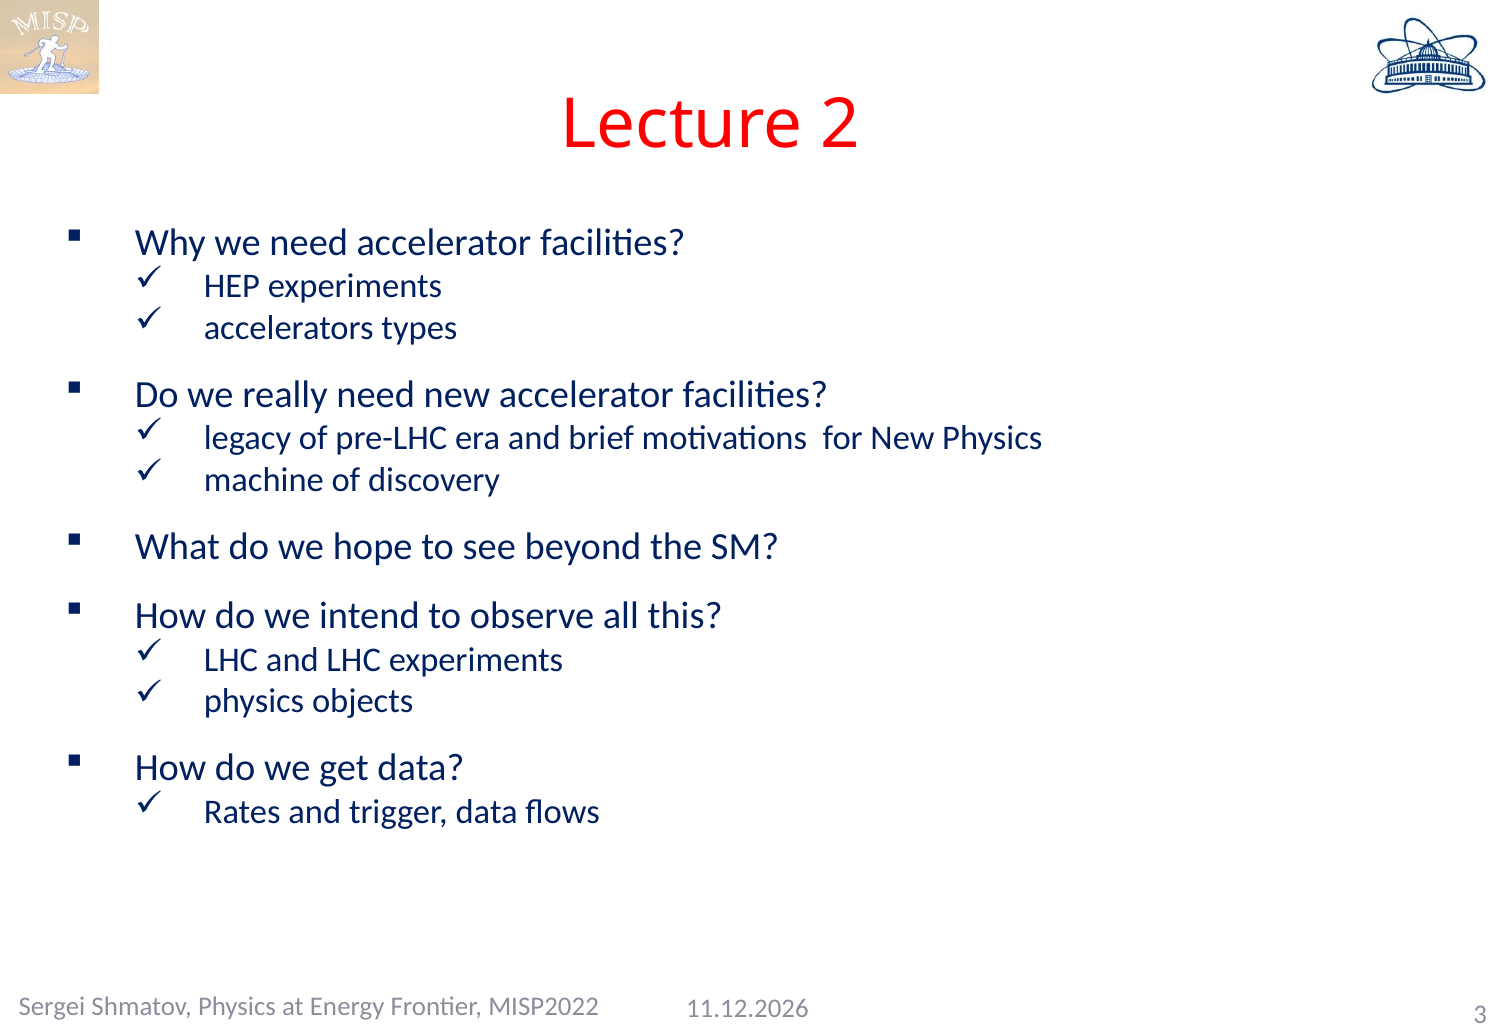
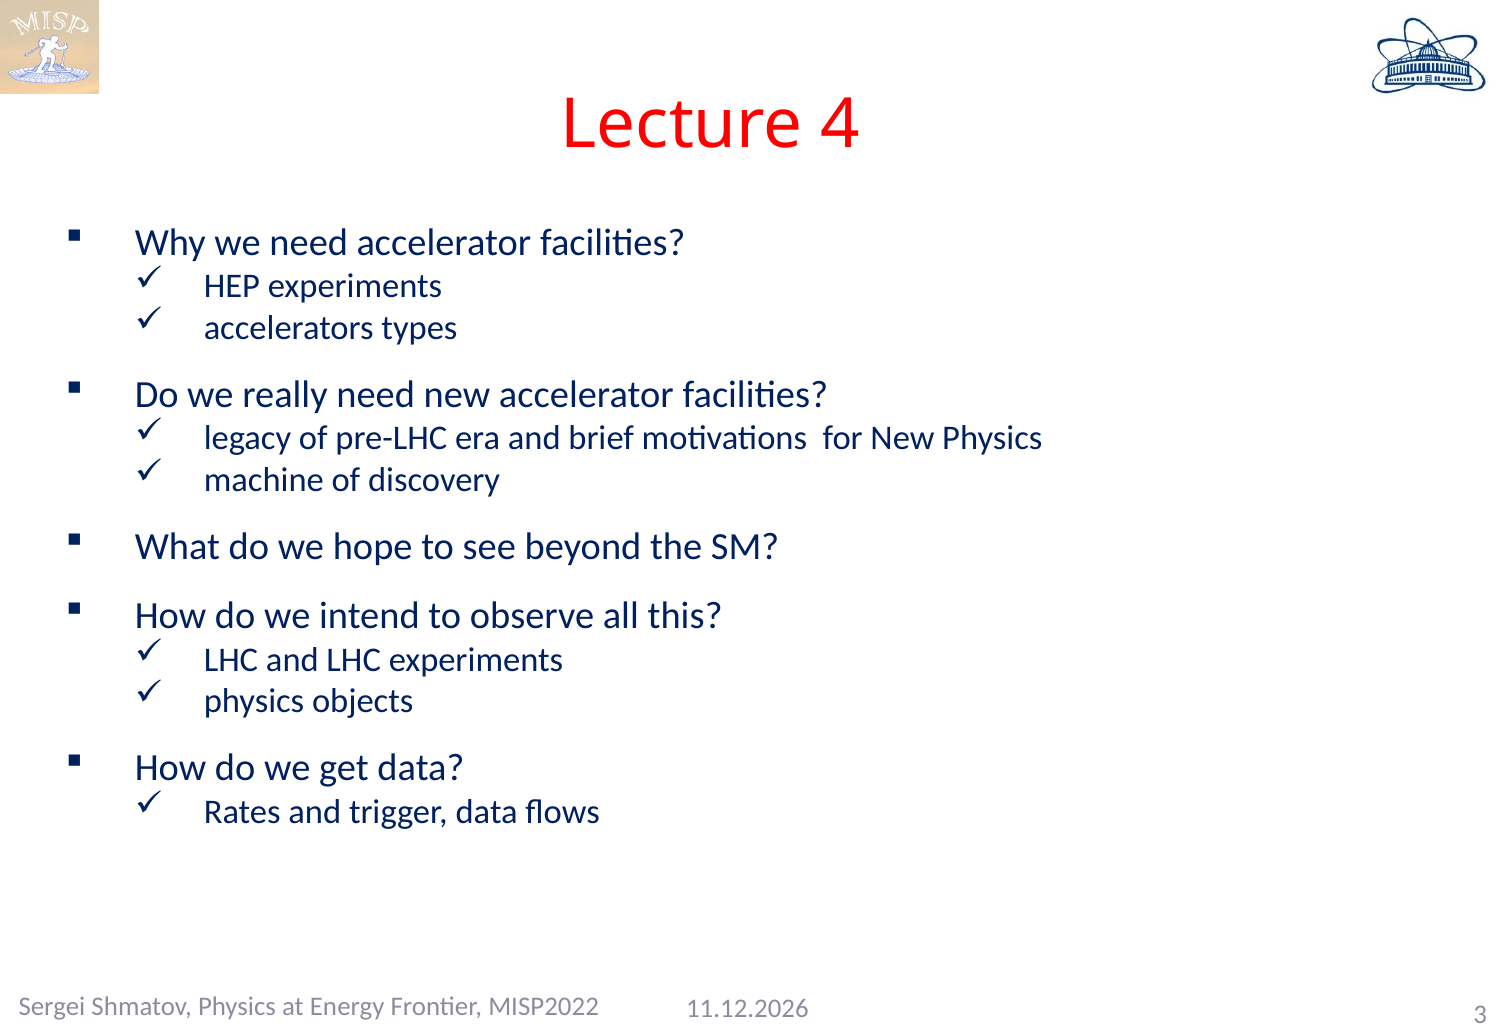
2: 2 -> 4
